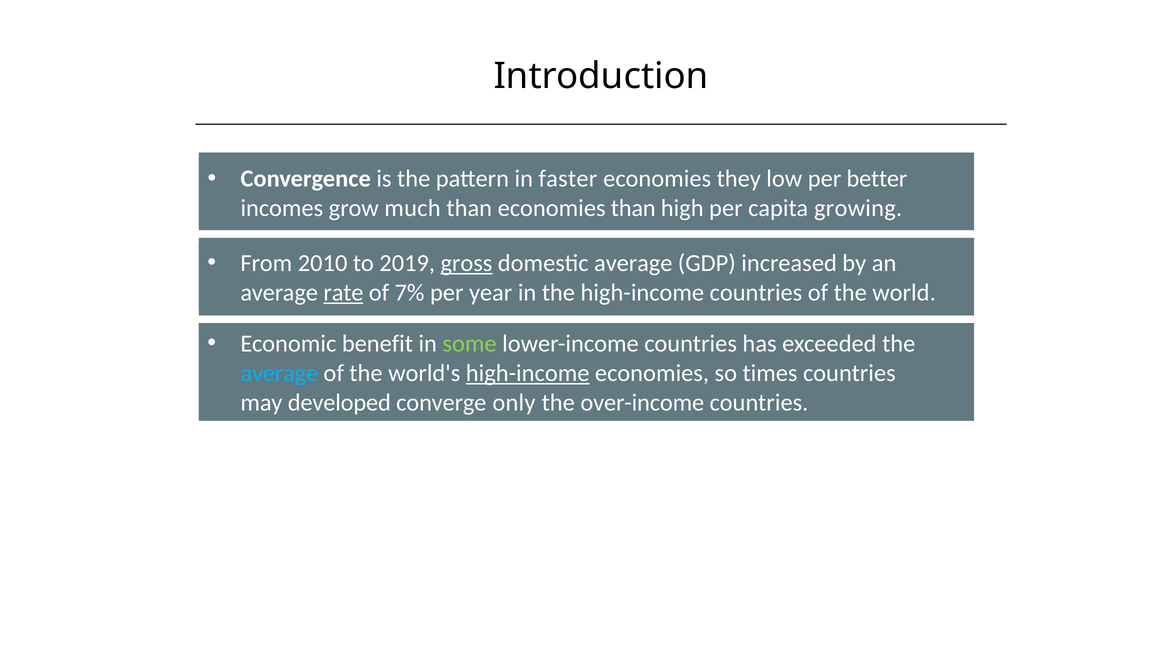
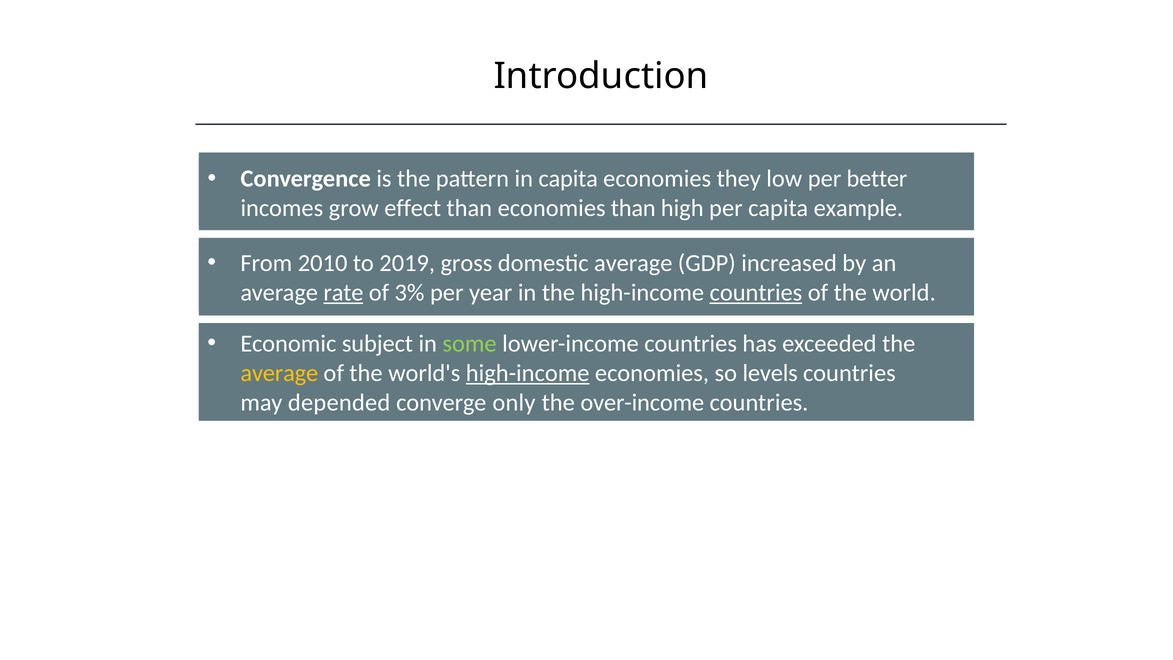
in faster: faster -> capita
much: much -> effect
growing: growing -> example
gross underline: present -> none
7%: 7% -> 3%
countries at (756, 293) underline: none -> present
benefit: benefit -> subject
average at (279, 373) colour: light blue -> yellow
times: times -> levels
developed: developed -> depended
